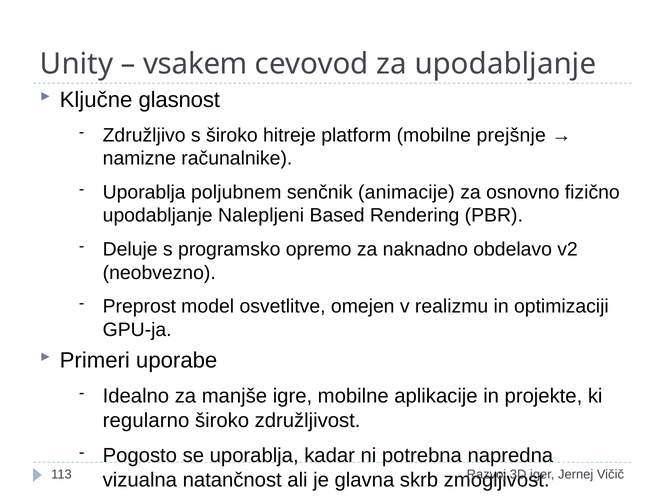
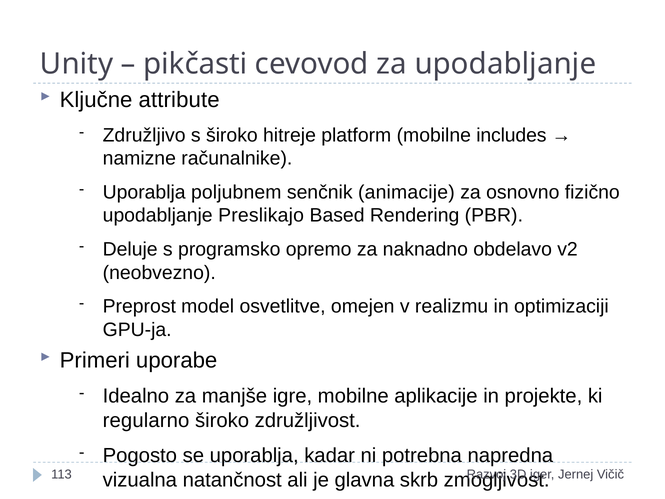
vsakem: vsakem -> pikčasti
glasnost: glasnost -> attribute
prejšnje: prejšnje -> includes
Nalepljeni: Nalepljeni -> Preslikajo
